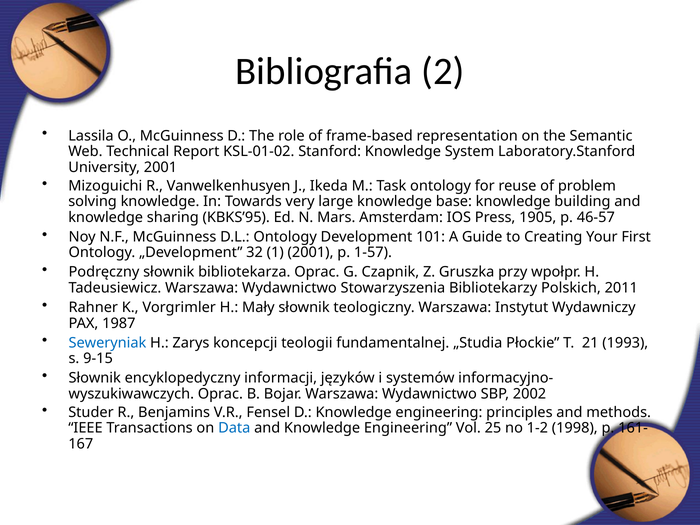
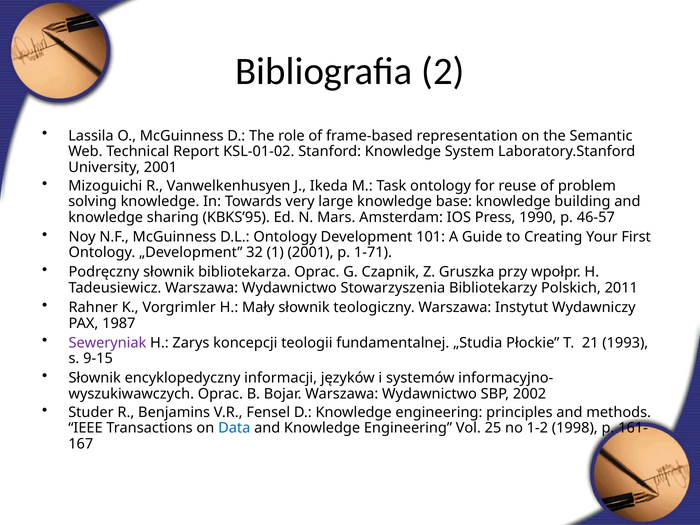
1905: 1905 -> 1990
1-57: 1-57 -> 1-71
Seweryniak colour: blue -> purple
